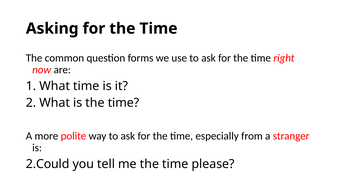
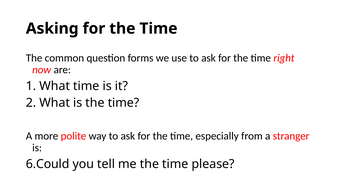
2.Could: 2.Could -> 6.Could
